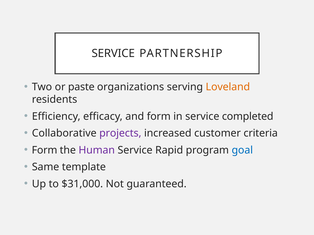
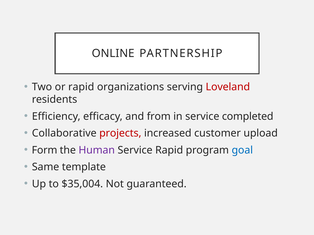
SERVICE at (113, 53): SERVICE -> ONLINE
or paste: paste -> rapid
Loveland colour: orange -> red
and form: form -> from
projects colour: purple -> red
criteria: criteria -> upload
$31,000: $31,000 -> $35,004
